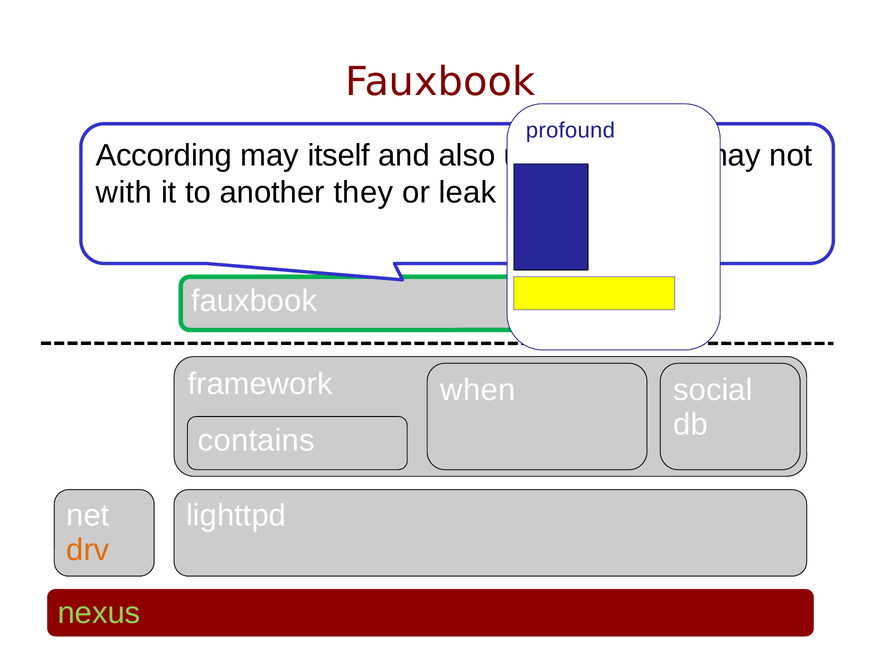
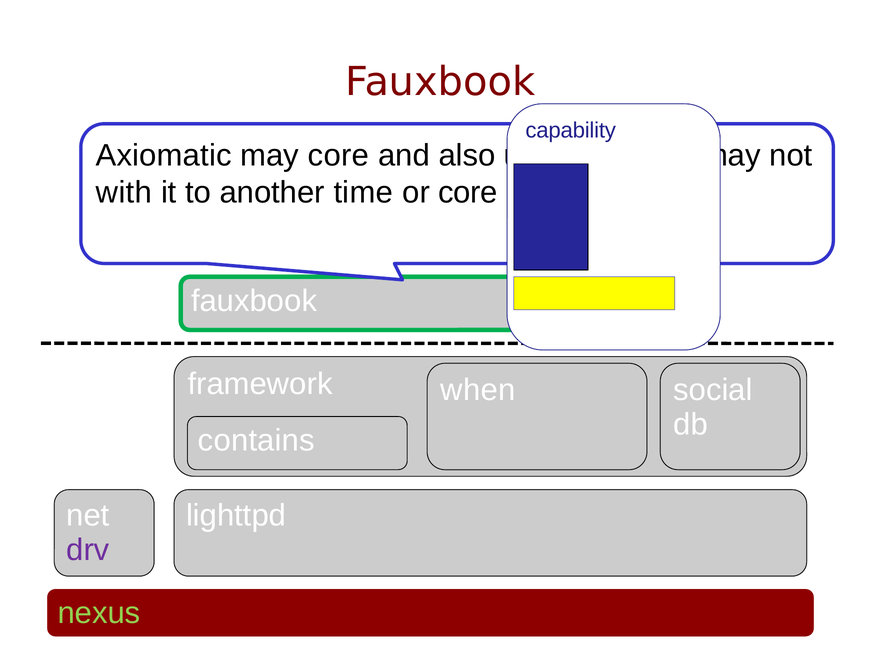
profound: profound -> capability
According: According -> Axiomatic
may itself: itself -> core
they: they -> time
or leak: leak -> core
drv colour: orange -> purple
